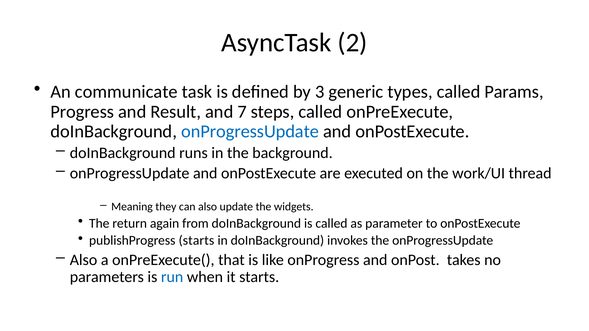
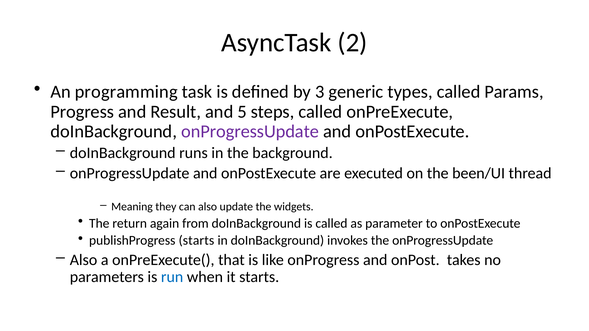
communicate: communicate -> programming
7: 7 -> 5
onProgressUpdate at (250, 132) colour: blue -> purple
work/UI: work/UI -> been/UI
